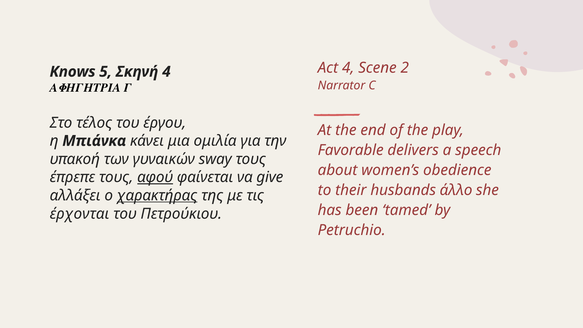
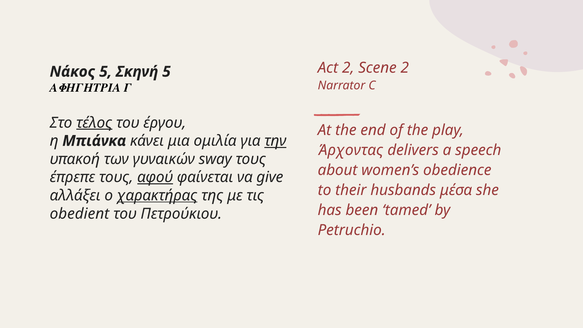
Act 4: 4 -> 2
Knows: Knows -> Νάκος
Σκηνή 4: 4 -> 5
τέλος underline: none -> present
την underline: none -> present
Favorable: Favorable -> Άρχοντας
άλλο: άλλο -> μέσα
έρχονται: έρχονται -> obedient
